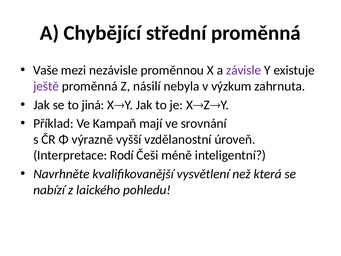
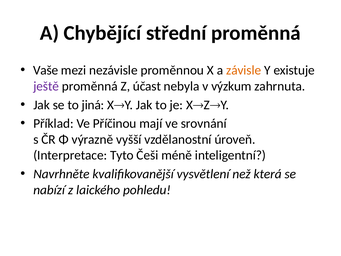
závisle colour: purple -> orange
násilí: násilí -> účast
Kampaň: Kampaň -> Příčinou
Rodí: Rodí -> Tyto
